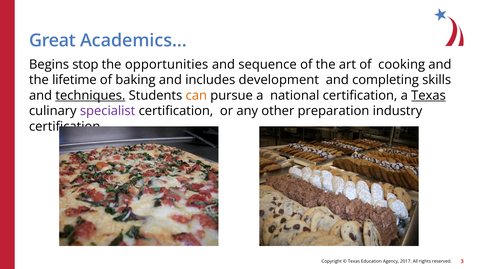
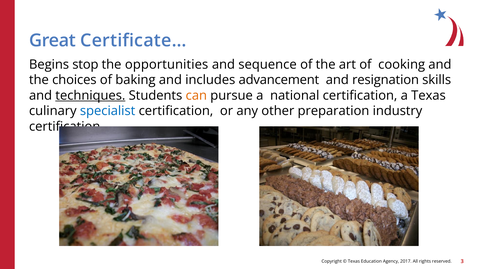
Academics…: Academics… -> Certificate…
lifetime: lifetime -> choices
development: development -> advancement
completing: completing -> resignation
Texas at (429, 95) underline: present -> none
specialist colour: purple -> blue
